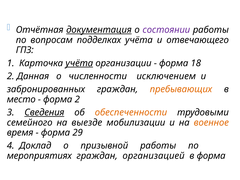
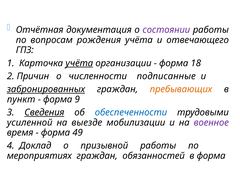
документация underline: present -> none
подделках: подделках -> рождения
Данная: Данная -> Причин
исключением: исключением -> подписанные
забронированных underline: none -> present
место: место -> пункт
форма 2: 2 -> 9
обеспеченности colour: orange -> blue
семейного: семейного -> усиленной
военное colour: orange -> purple
29: 29 -> 49
организацией: организацией -> обязанностей
